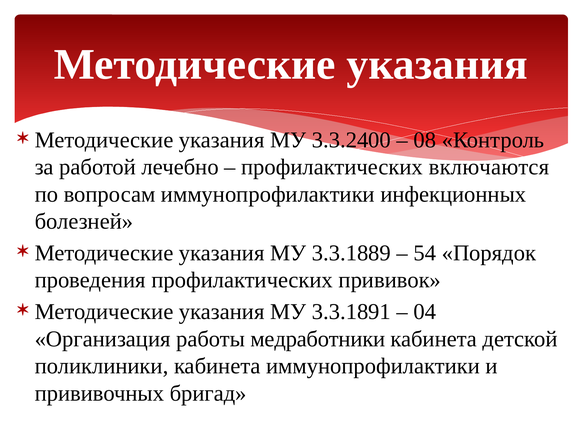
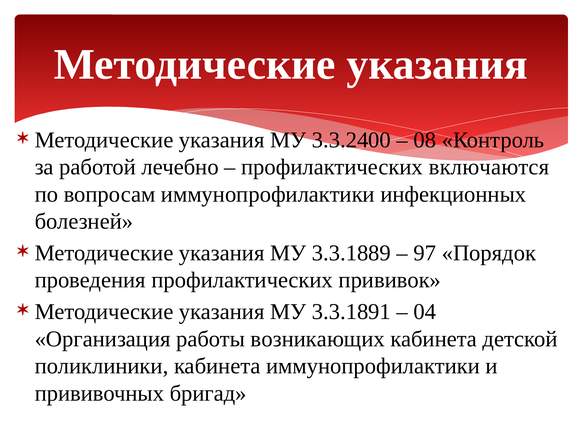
54: 54 -> 97
медработники: медработники -> возникающих
